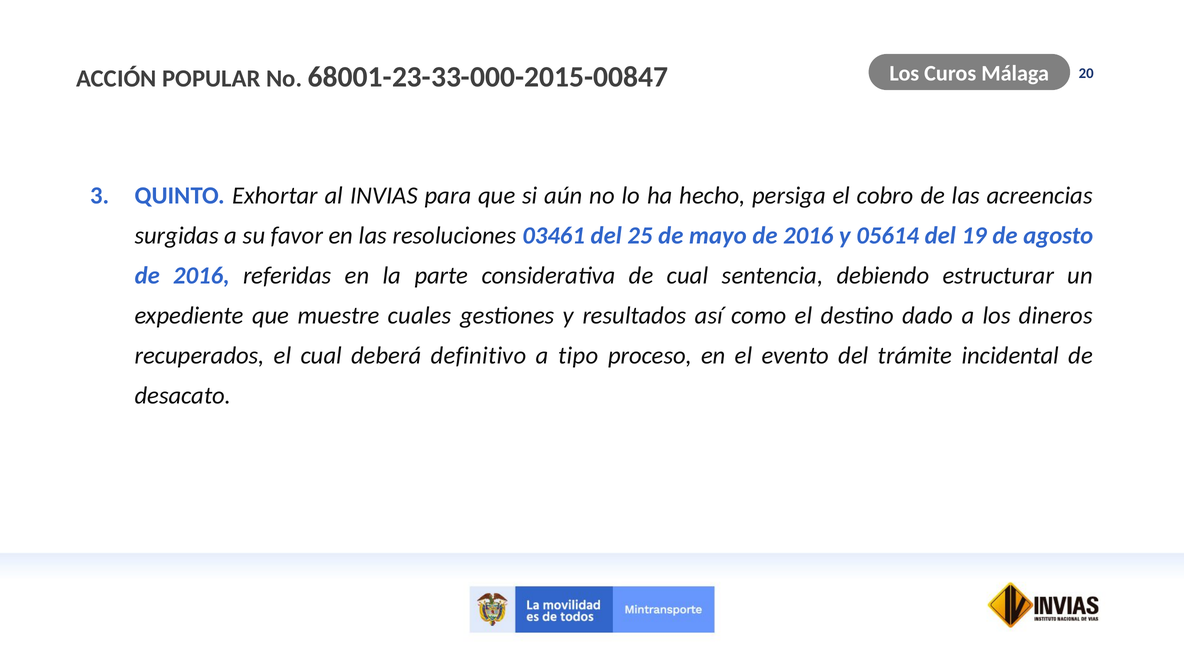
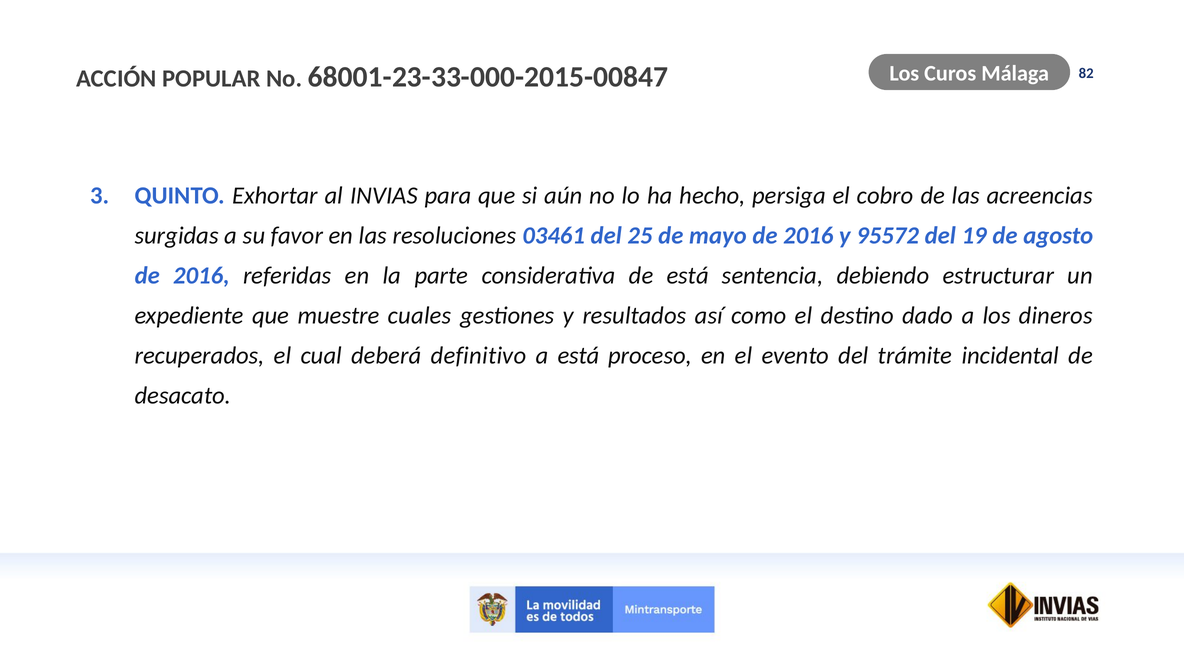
20: 20 -> 82
05614: 05614 -> 95572
de cual: cual -> está
a tipo: tipo -> está
